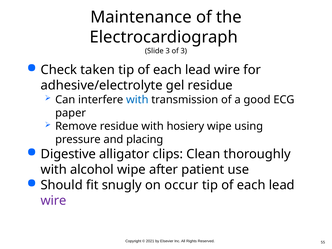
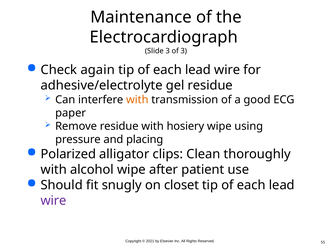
taken: taken -> again
with at (137, 100) colour: blue -> orange
Digestive: Digestive -> Polarized
occur: occur -> closet
